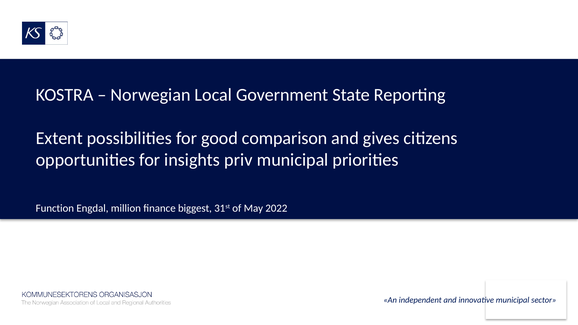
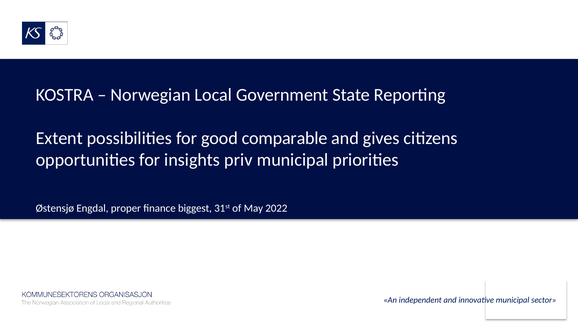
comparison: comparison -> comparable
Function: Function -> Østensjø
million: million -> proper
